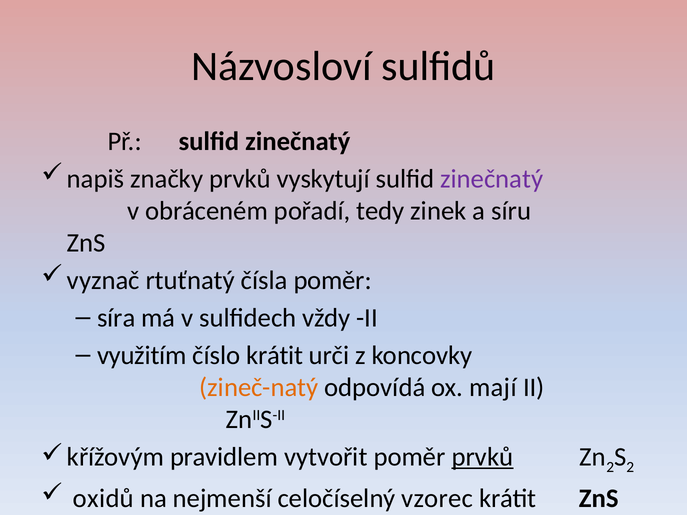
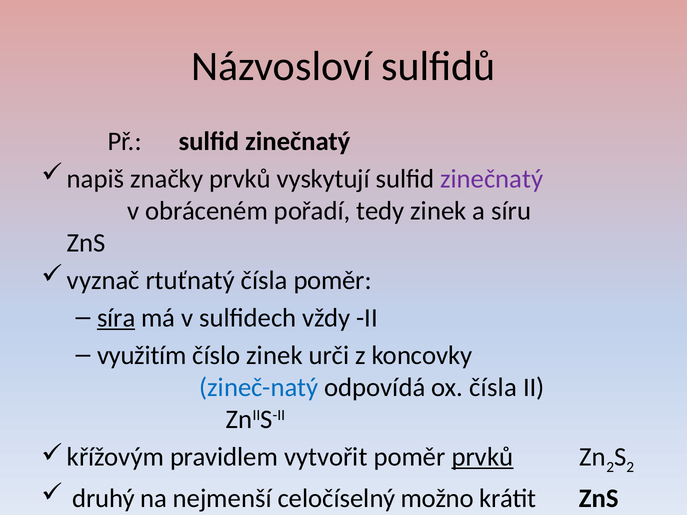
síra underline: none -> present
číslo krátit: krátit -> zinek
zineč-natý colour: orange -> blue
ox mají: mají -> čísla
oxidů: oxidů -> druhý
vzorec: vzorec -> možno
